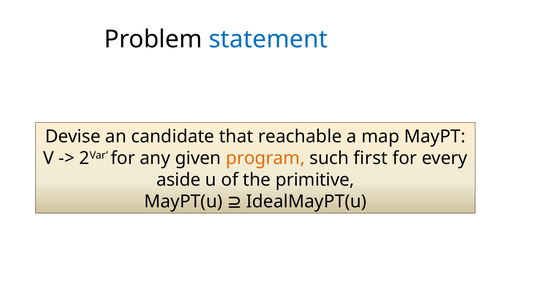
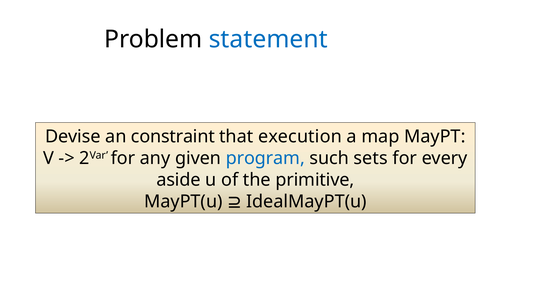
candidate: candidate -> constraint
reachable: reachable -> execution
program colour: orange -> blue
first: first -> sets
